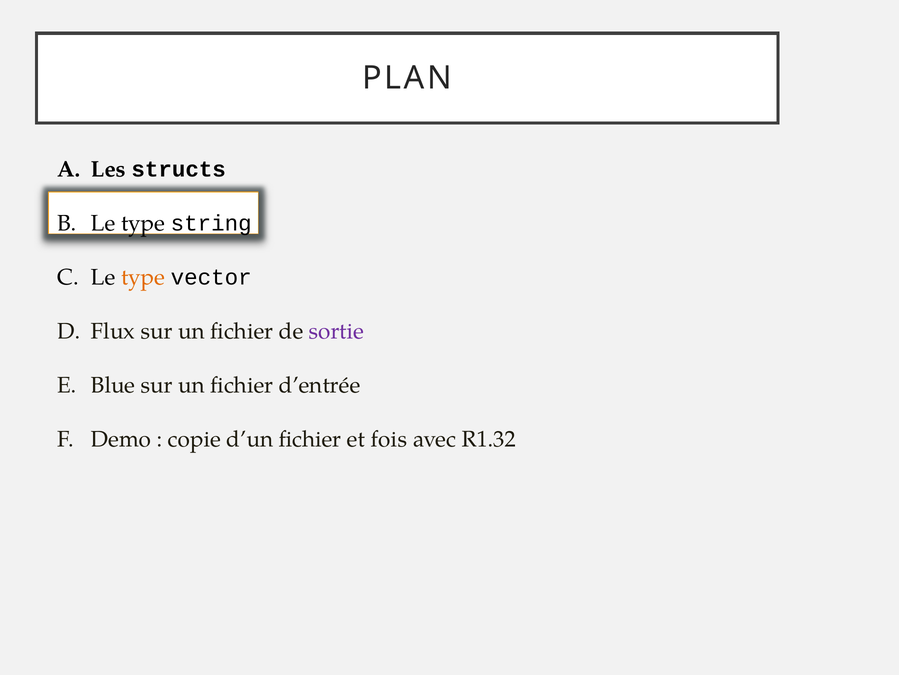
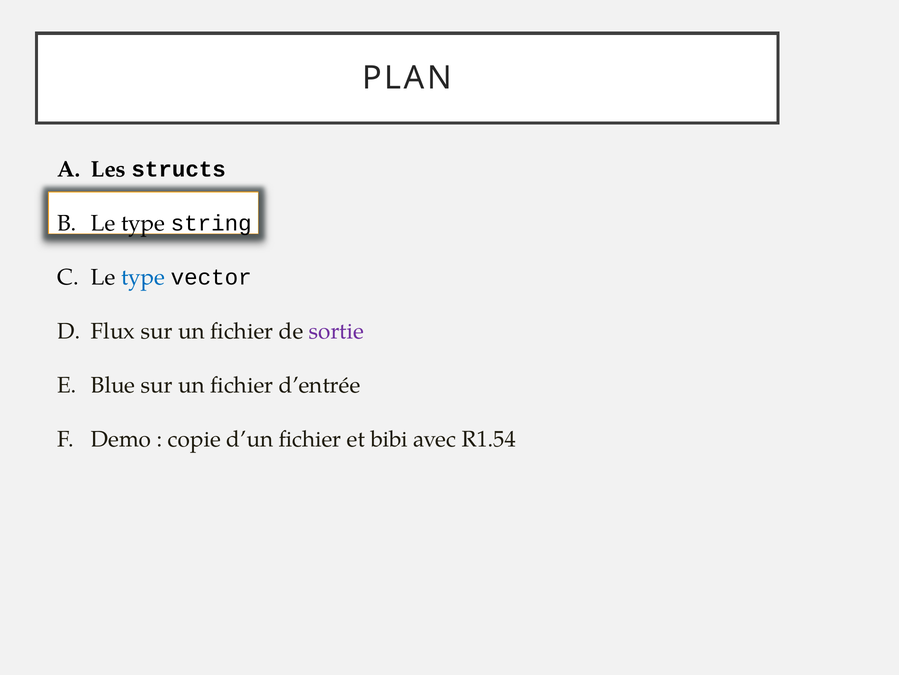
type at (143, 277) colour: orange -> blue
fois: fois -> bibi
R1.32: R1.32 -> R1.54
